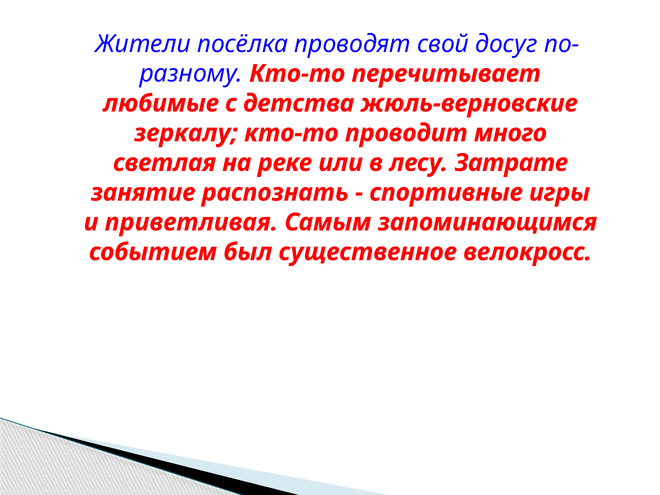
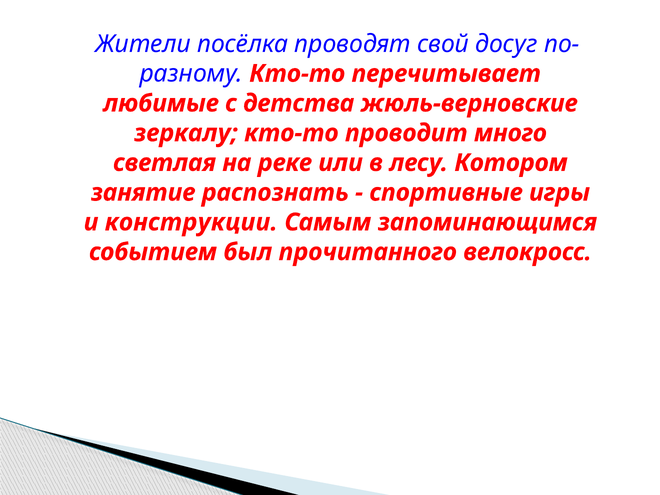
Затрате: Затрате -> Котором
приветливая: приветливая -> конструкции
существенное: существенное -> прочитанного
